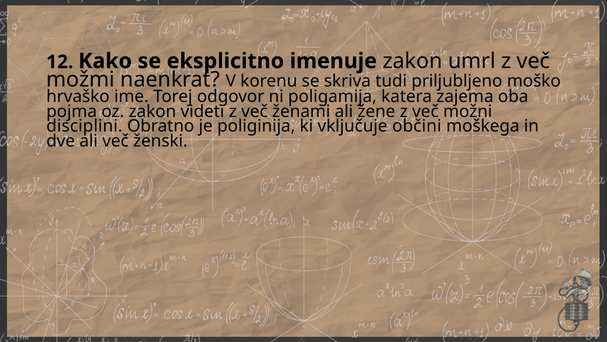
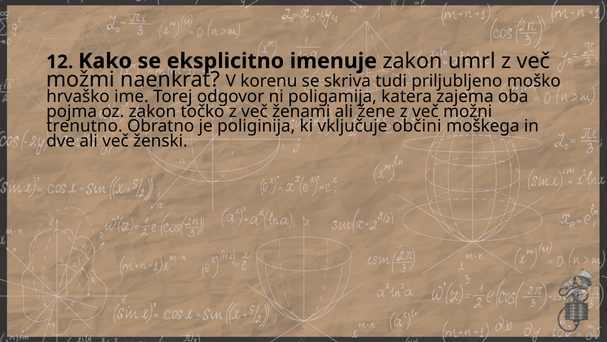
videti: videti -> točko
disciplini: disciplini -> trenutno
